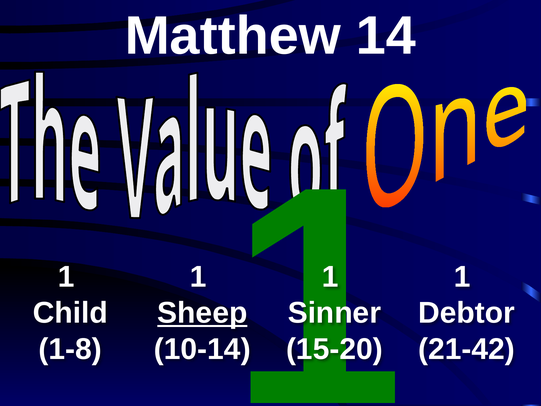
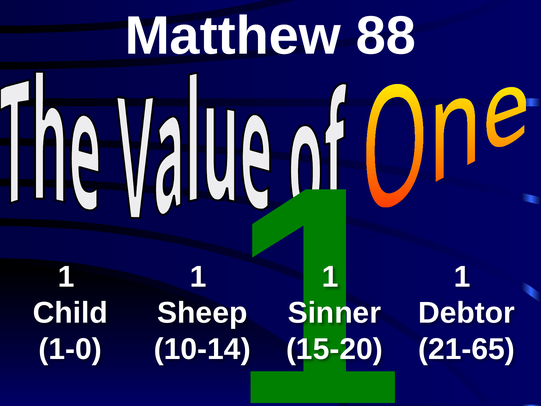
14: 14 -> 88
Sheep underline: present -> none
1-8: 1-8 -> 1-0
21-42: 21-42 -> 21-65
